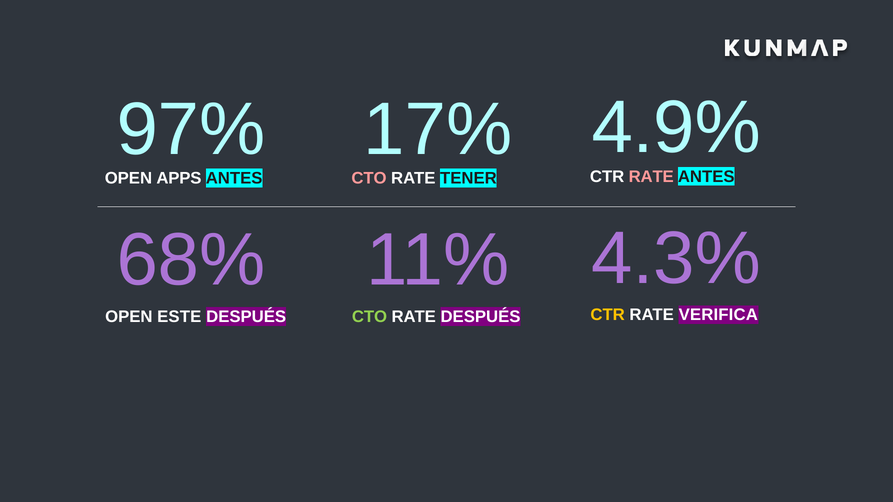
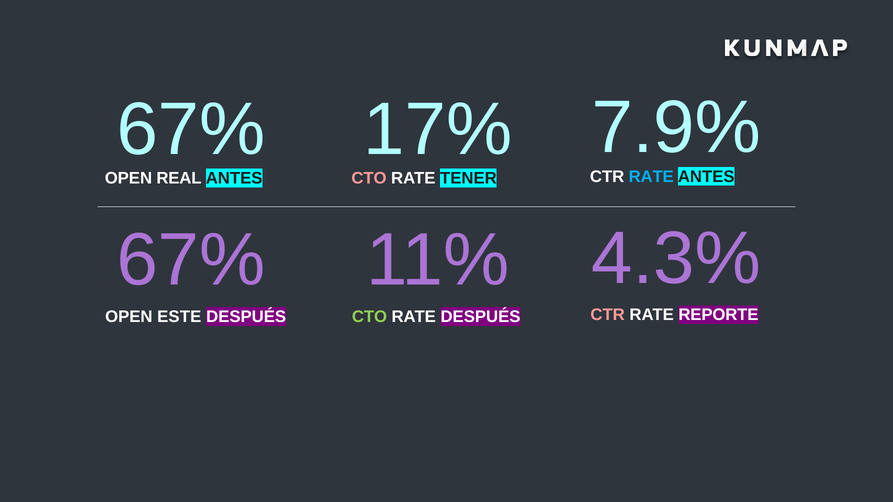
4.9%: 4.9% -> 7.9%
97% at (191, 130): 97% -> 67%
RATE at (651, 177) colour: pink -> light blue
APPS: APPS -> REAL
68% at (191, 261): 68% -> 67%
CTR at (608, 315) colour: yellow -> pink
VERIFICA: VERIFICA -> REPORTE
